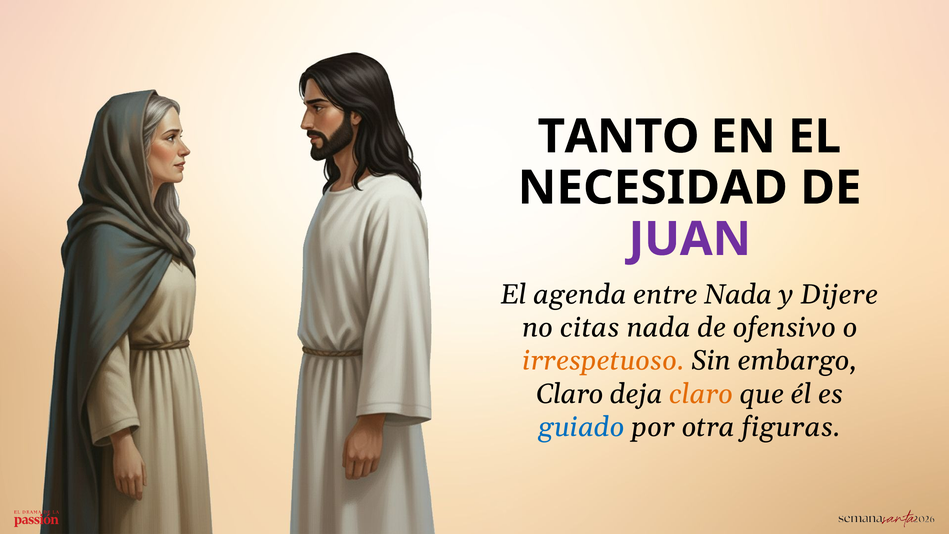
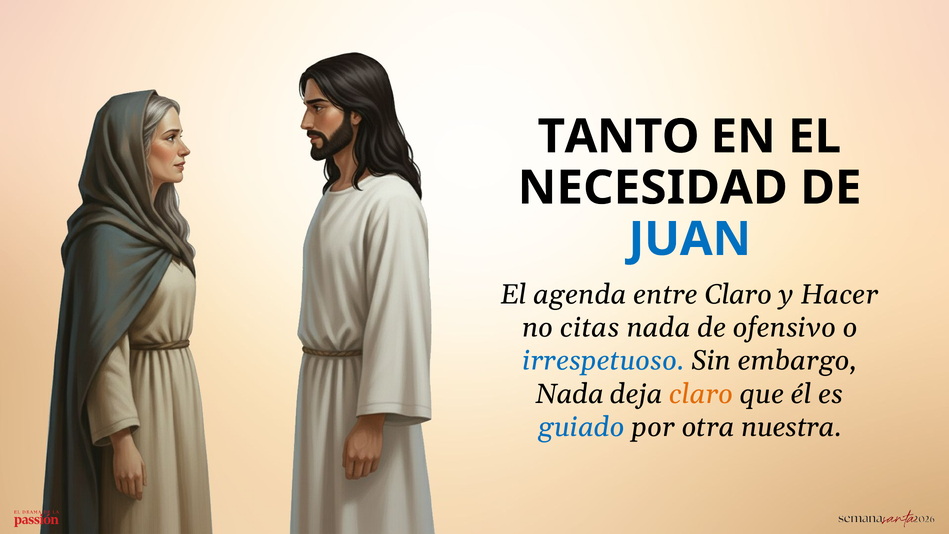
JUAN colour: purple -> blue
entre Nada: Nada -> Claro
Dijere: Dijere -> Hacer
irrespetuoso colour: orange -> blue
Claro at (570, 394): Claro -> Nada
figuras: figuras -> nuestra
